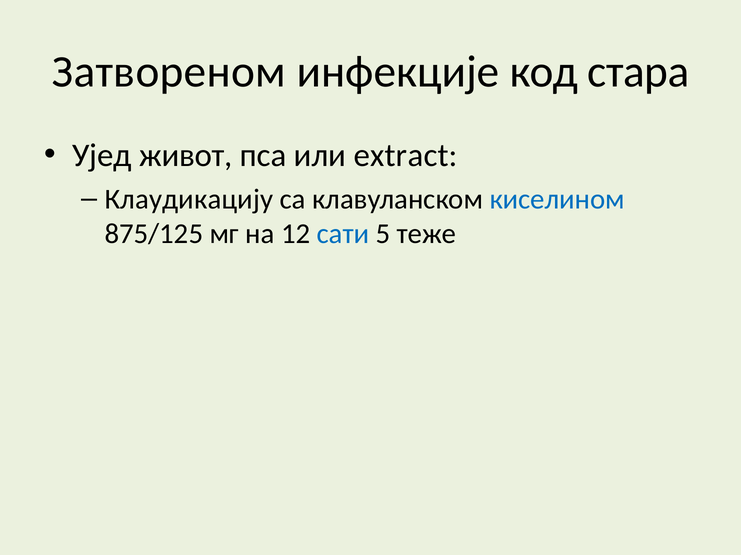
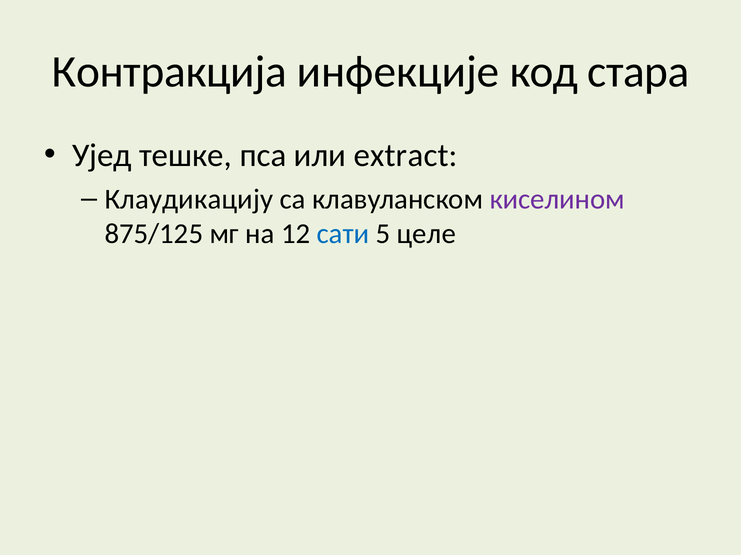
Затвореном: Затвореном -> Контракција
живот: живот -> тешке
киселином colour: blue -> purple
теже: теже -> целе
